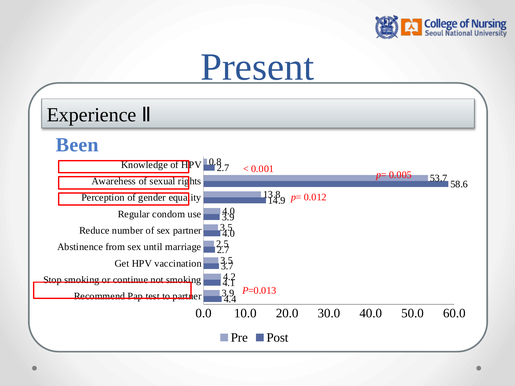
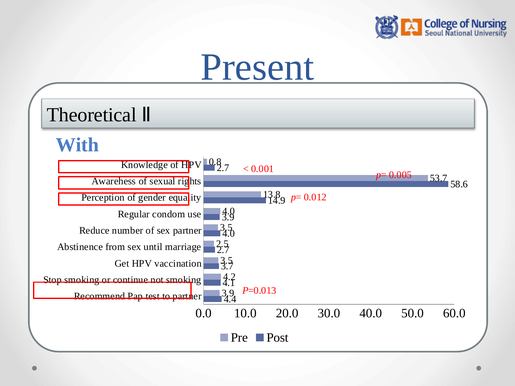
Experience: Experience -> Theoretical
Been: Been -> With
